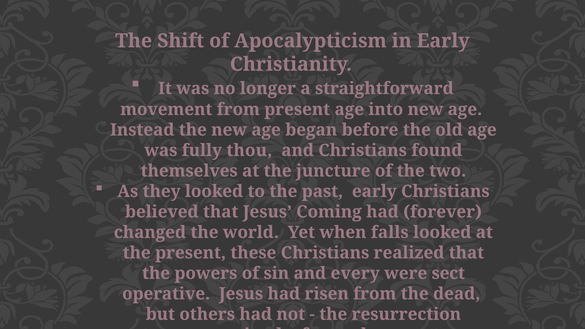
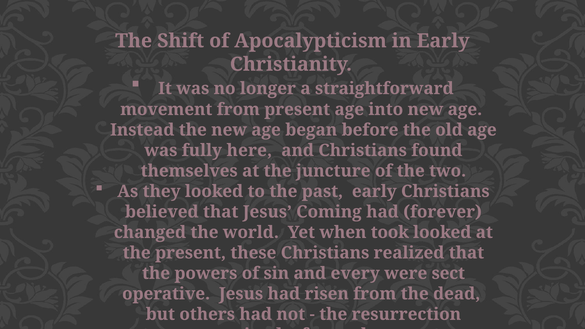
thou: thou -> here
falls: falls -> took
